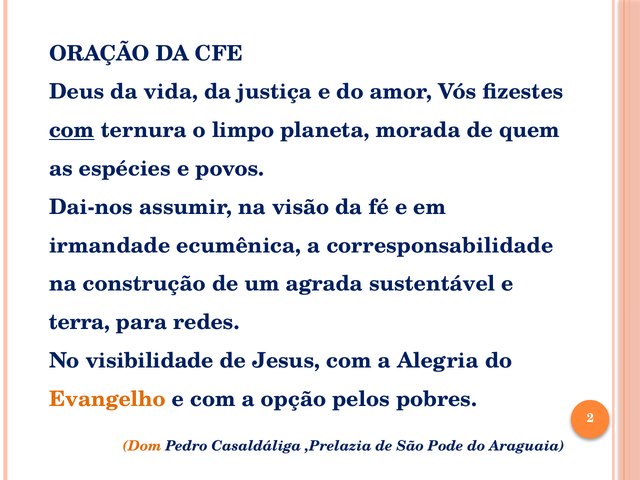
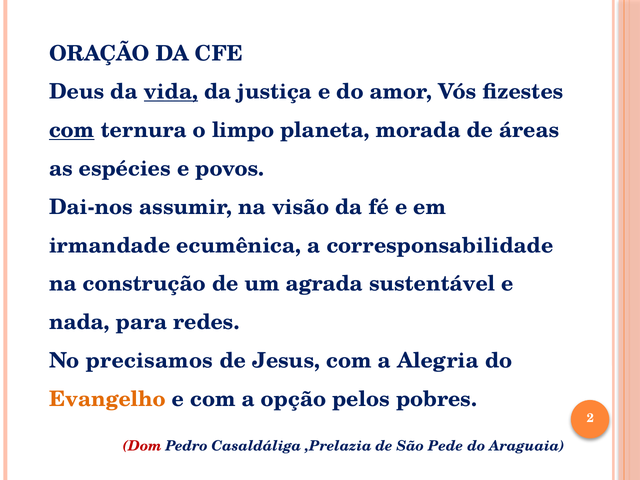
vida underline: none -> present
quem: quem -> áreas
terra: terra -> nada
visibilidade: visibilidade -> precisamos
Dom colour: orange -> red
Pode: Pode -> Pede
